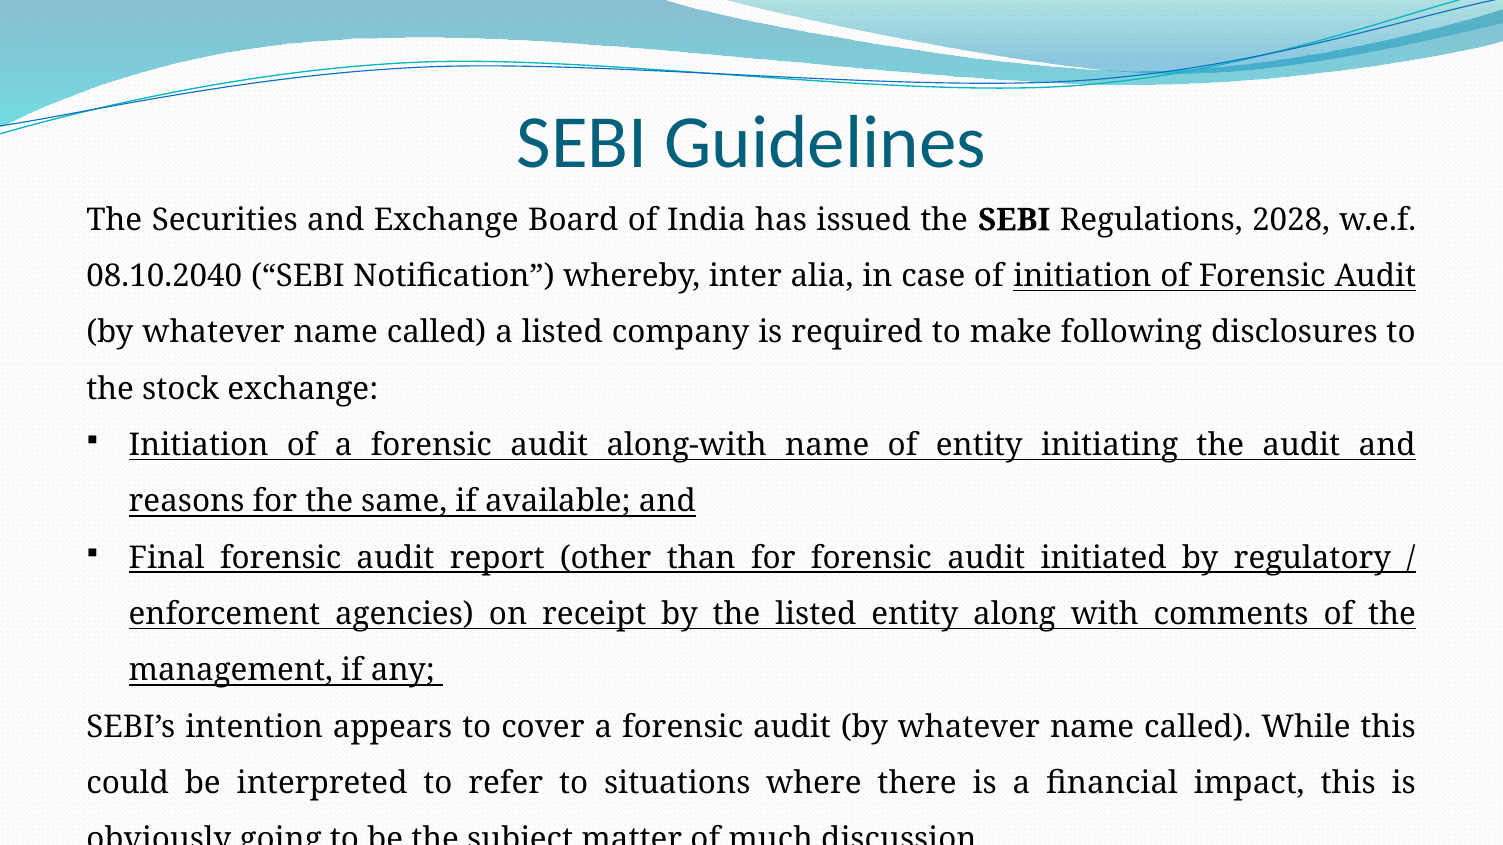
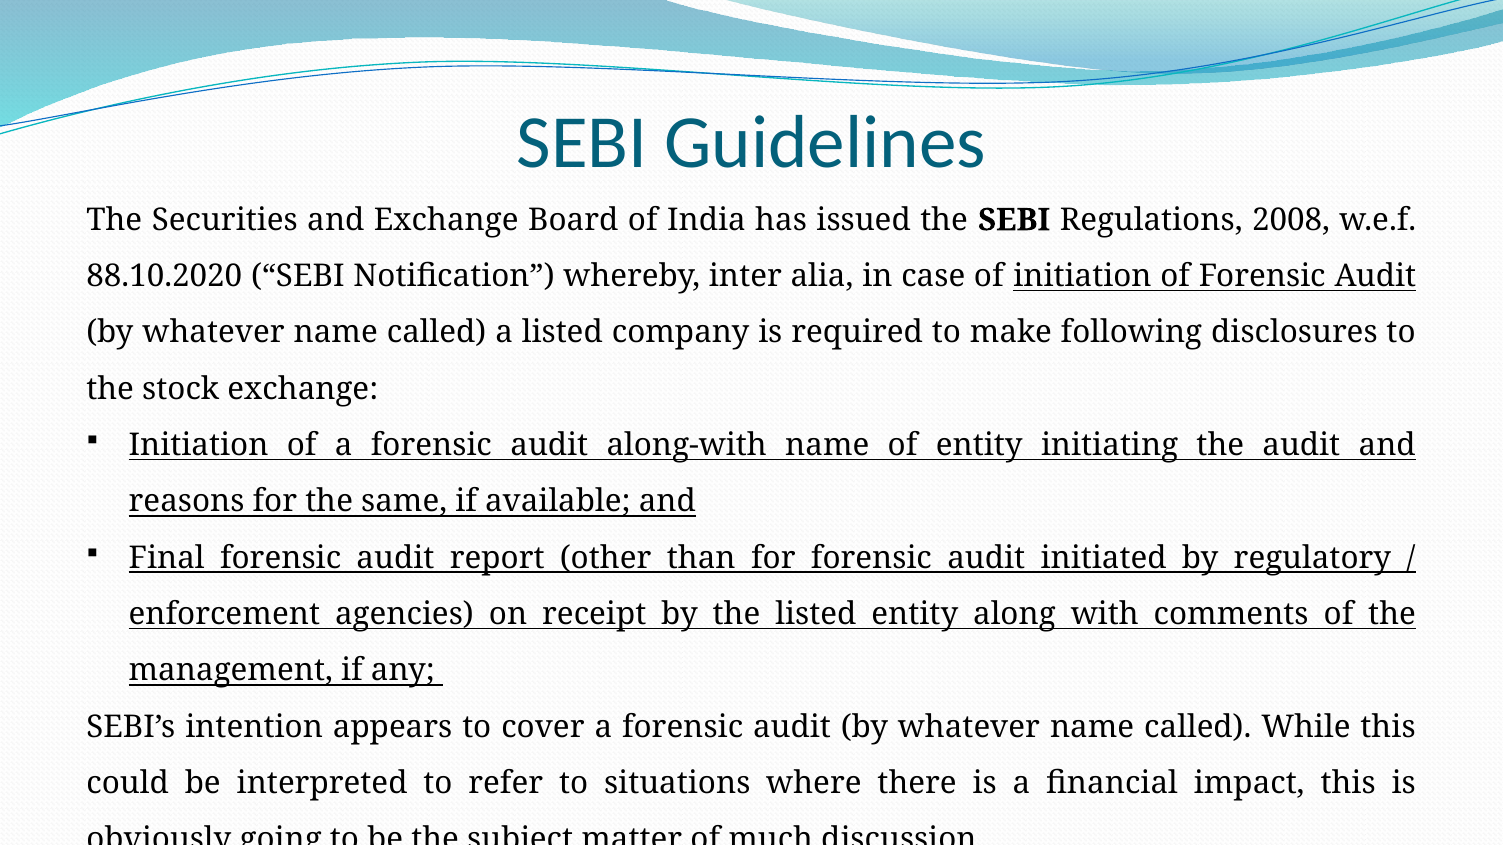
2028: 2028 -> 2008
08.10.2040: 08.10.2040 -> 88.10.2020
